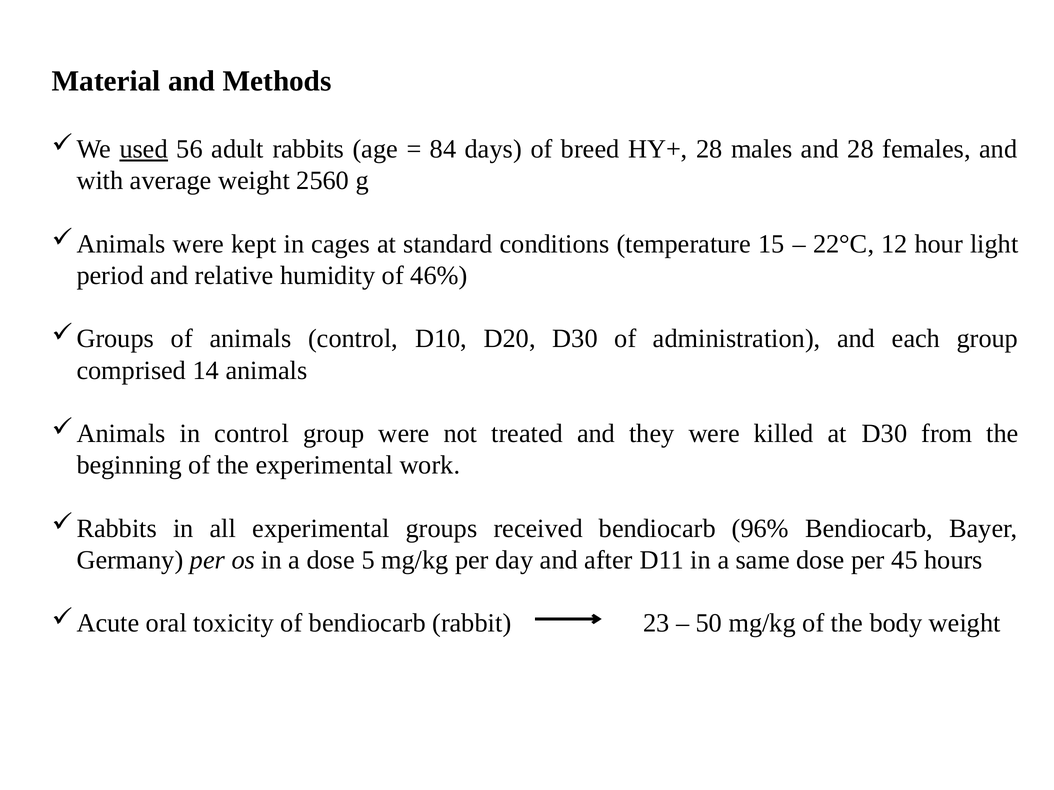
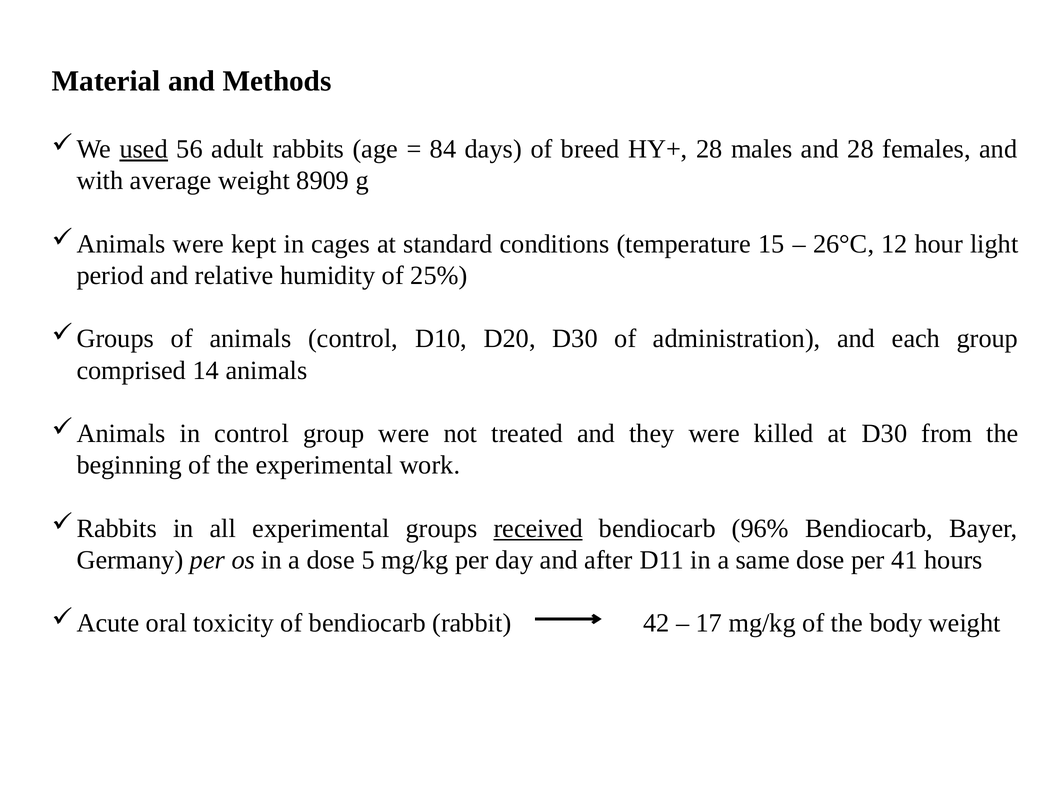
2560: 2560 -> 8909
22°C: 22°C -> 26°C
46%: 46% -> 25%
received underline: none -> present
45: 45 -> 41
23: 23 -> 42
50: 50 -> 17
